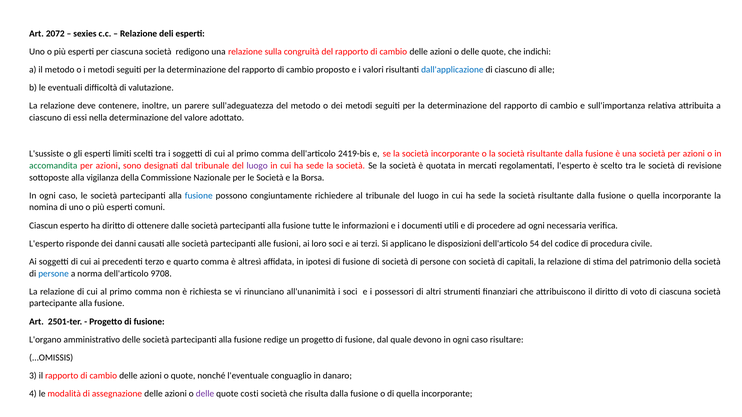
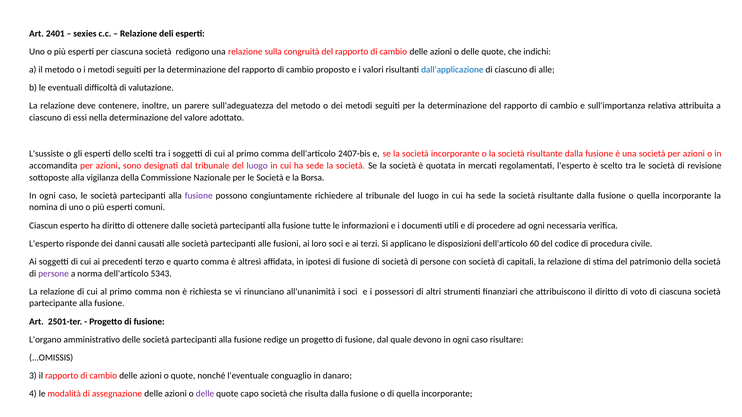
2072: 2072 -> 2401
limiti: limiti -> dello
2419-bis: 2419-bis -> 2407-bis
accomandita colour: green -> black
fusione at (199, 196) colour: blue -> purple
54: 54 -> 60
persone at (54, 274) colour: blue -> purple
9708: 9708 -> 5343
costi: costi -> capo
